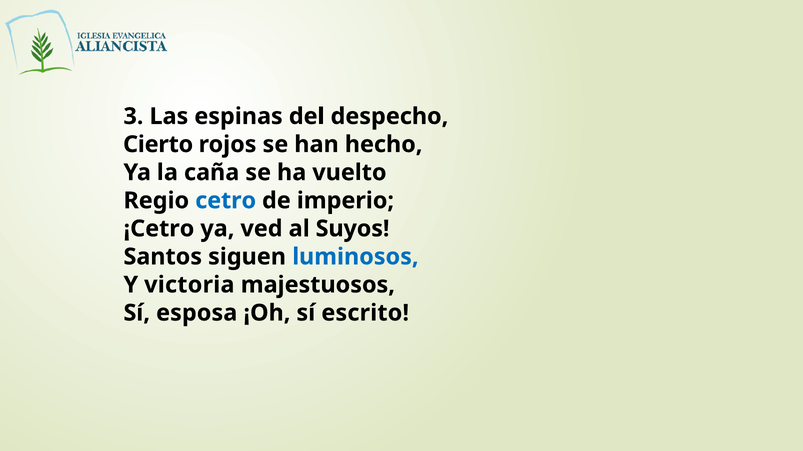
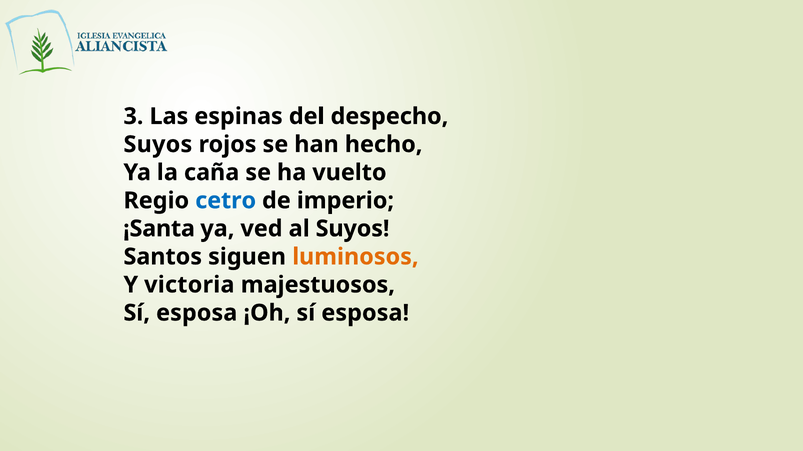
Cierto at (158, 145): Cierto -> Suyos
¡Cetro: ¡Cetro -> ¡Santa
luminosos colour: blue -> orange
¡Oh sí escrito: escrito -> esposa
